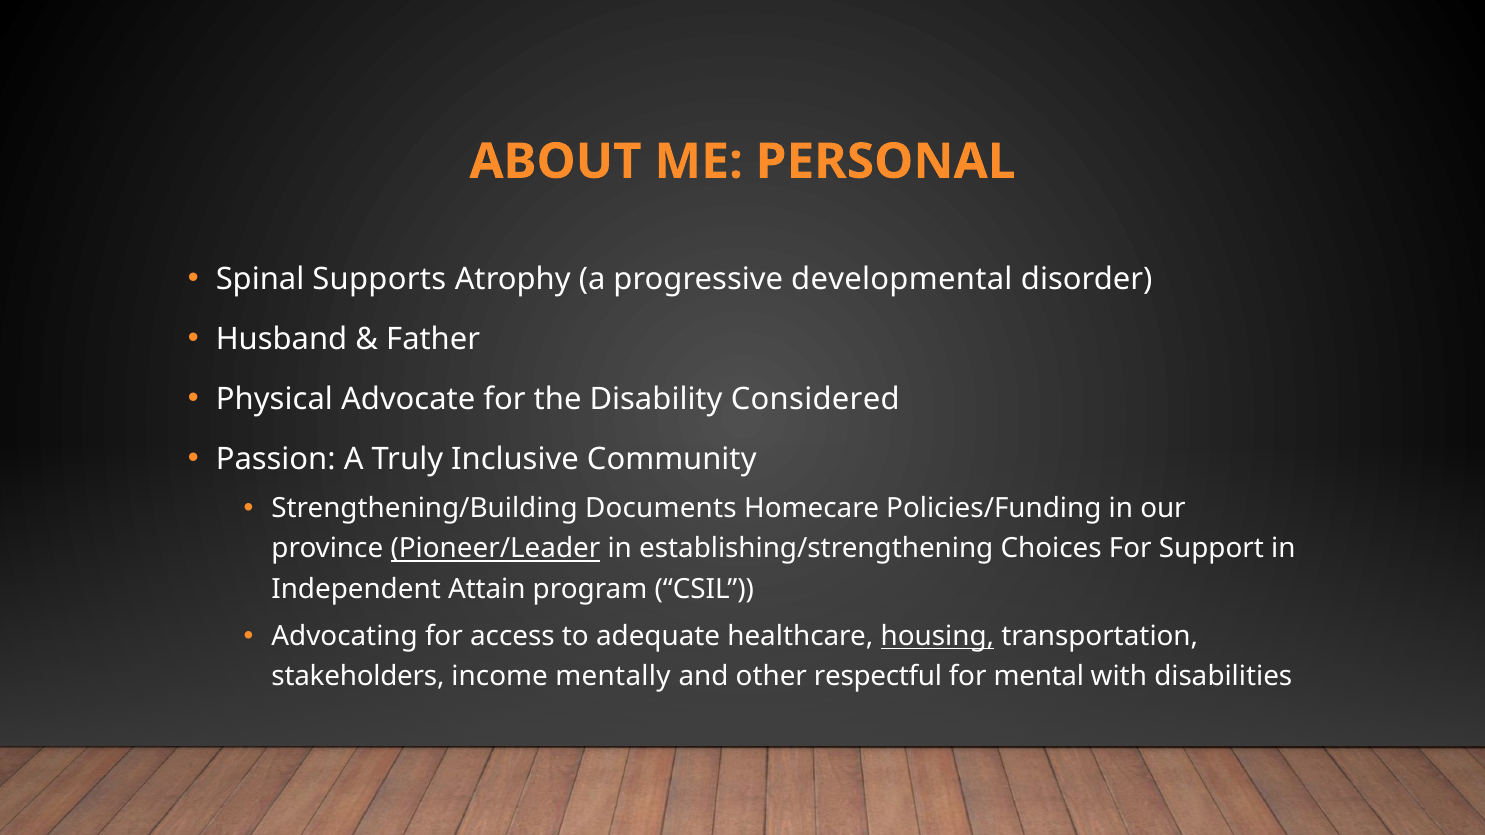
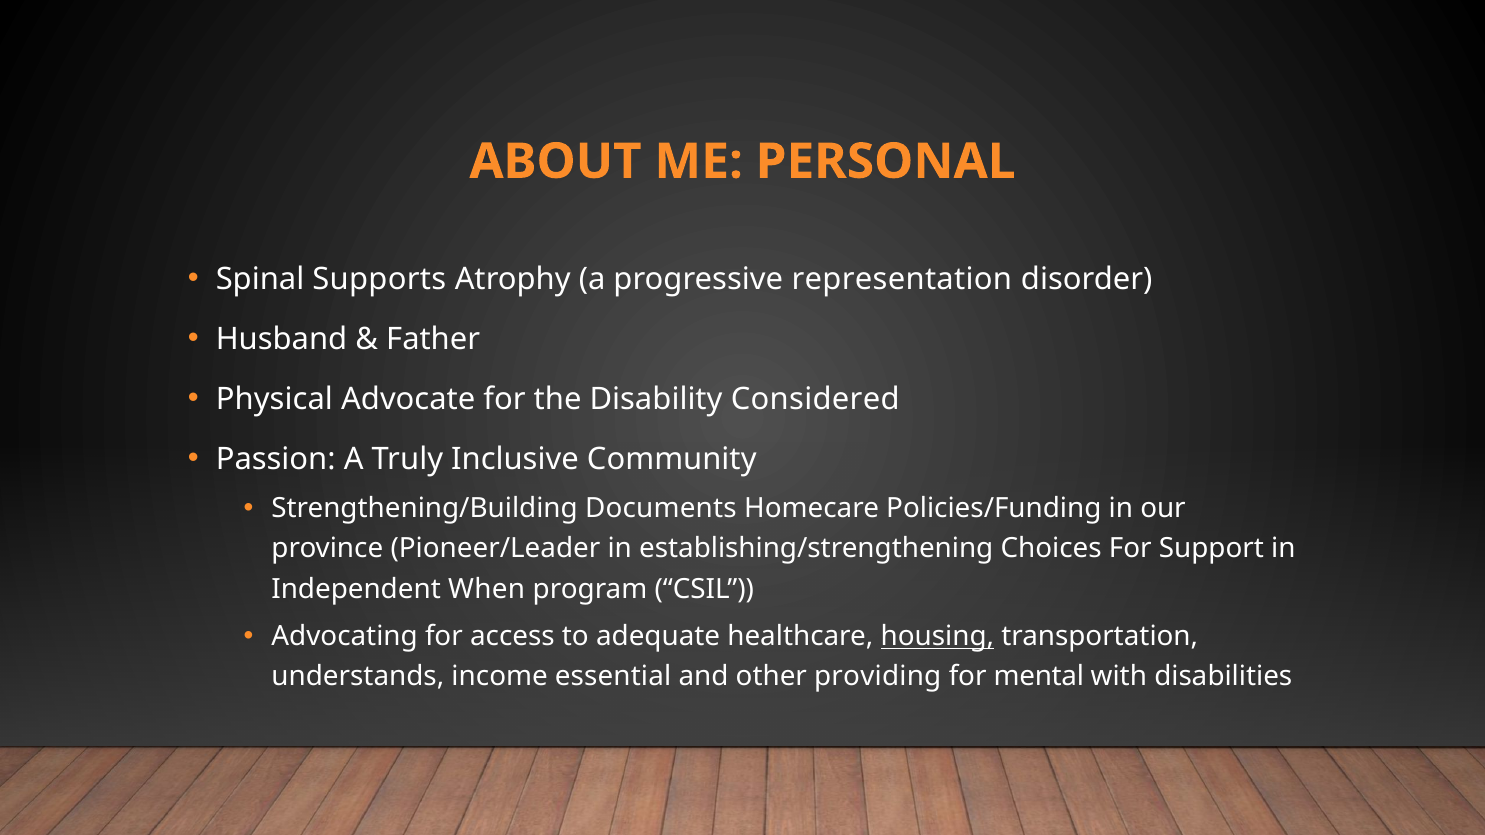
developmental: developmental -> representation
Pioneer/Leader underline: present -> none
Attain: Attain -> When
stakeholders: stakeholders -> understands
mentally: mentally -> essential
respectful: respectful -> providing
